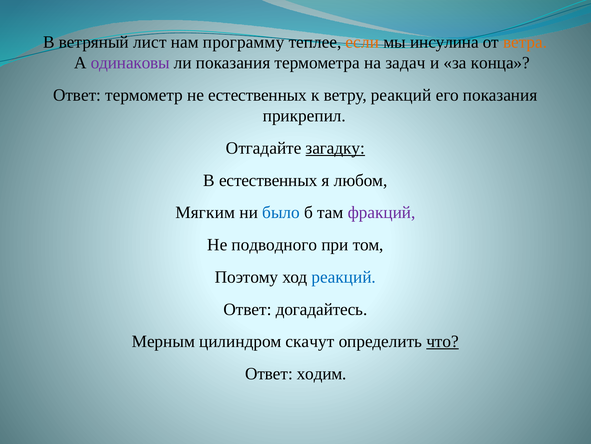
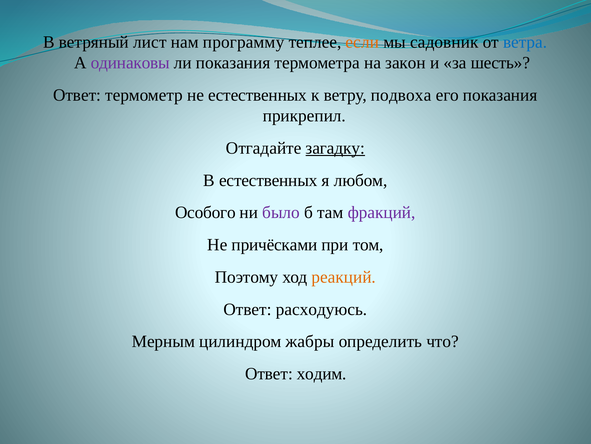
инсулина: инсулина -> садовник
ветра colour: orange -> blue
задач: задач -> закон
конца: конца -> шесть
ветру реакций: реакций -> подвоха
Мягким: Мягким -> Особого
было colour: blue -> purple
подводного: подводного -> причёсками
реакций at (344, 277) colour: blue -> orange
догадайтесь: догадайтесь -> расходуюсь
скачут: скачут -> жабры
что underline: present -> none
